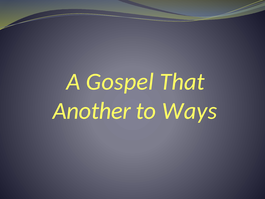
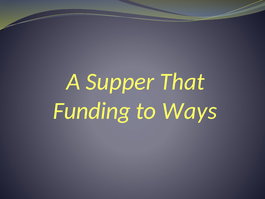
Gospel: Gospel -> Supper
Another: Another -> Funding
